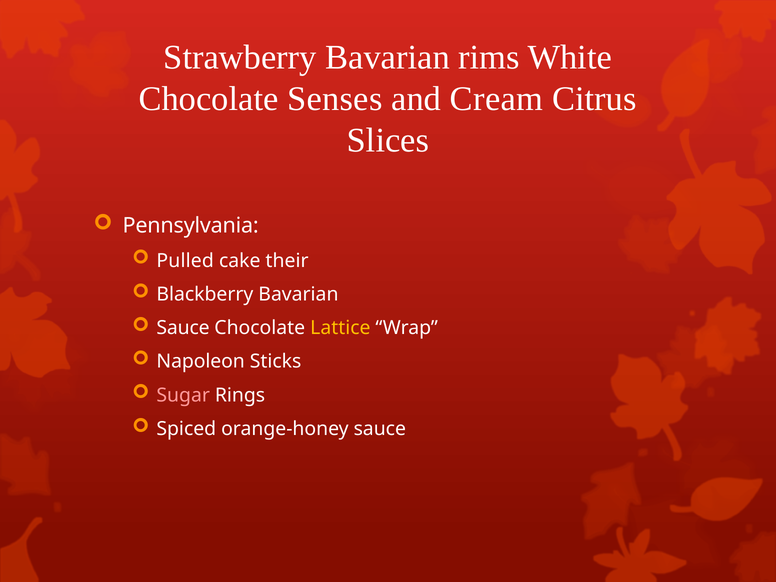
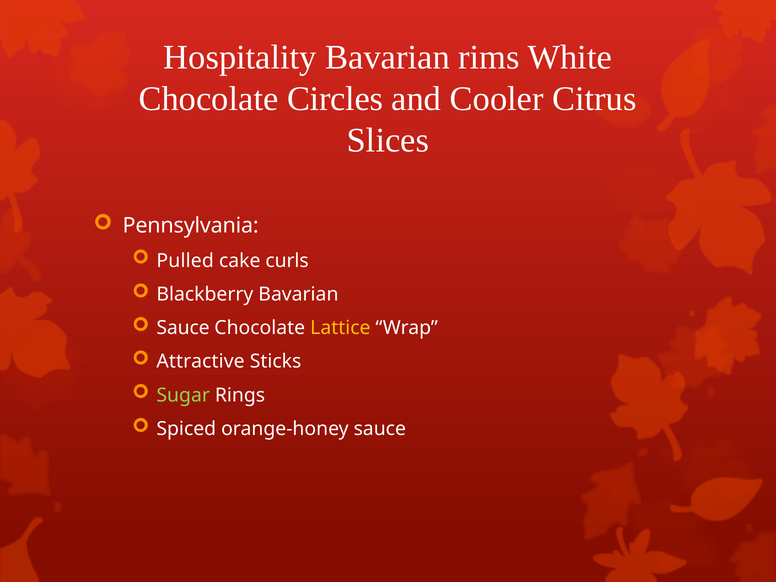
Strawberry: Strawberry -> Hospitality
Senses: Senses -> Circles
Cream: Cream -> Cooler
their: their -> curls
Napoleon: Napoleon -> Attractive
Sugar colour: pink -> light green
